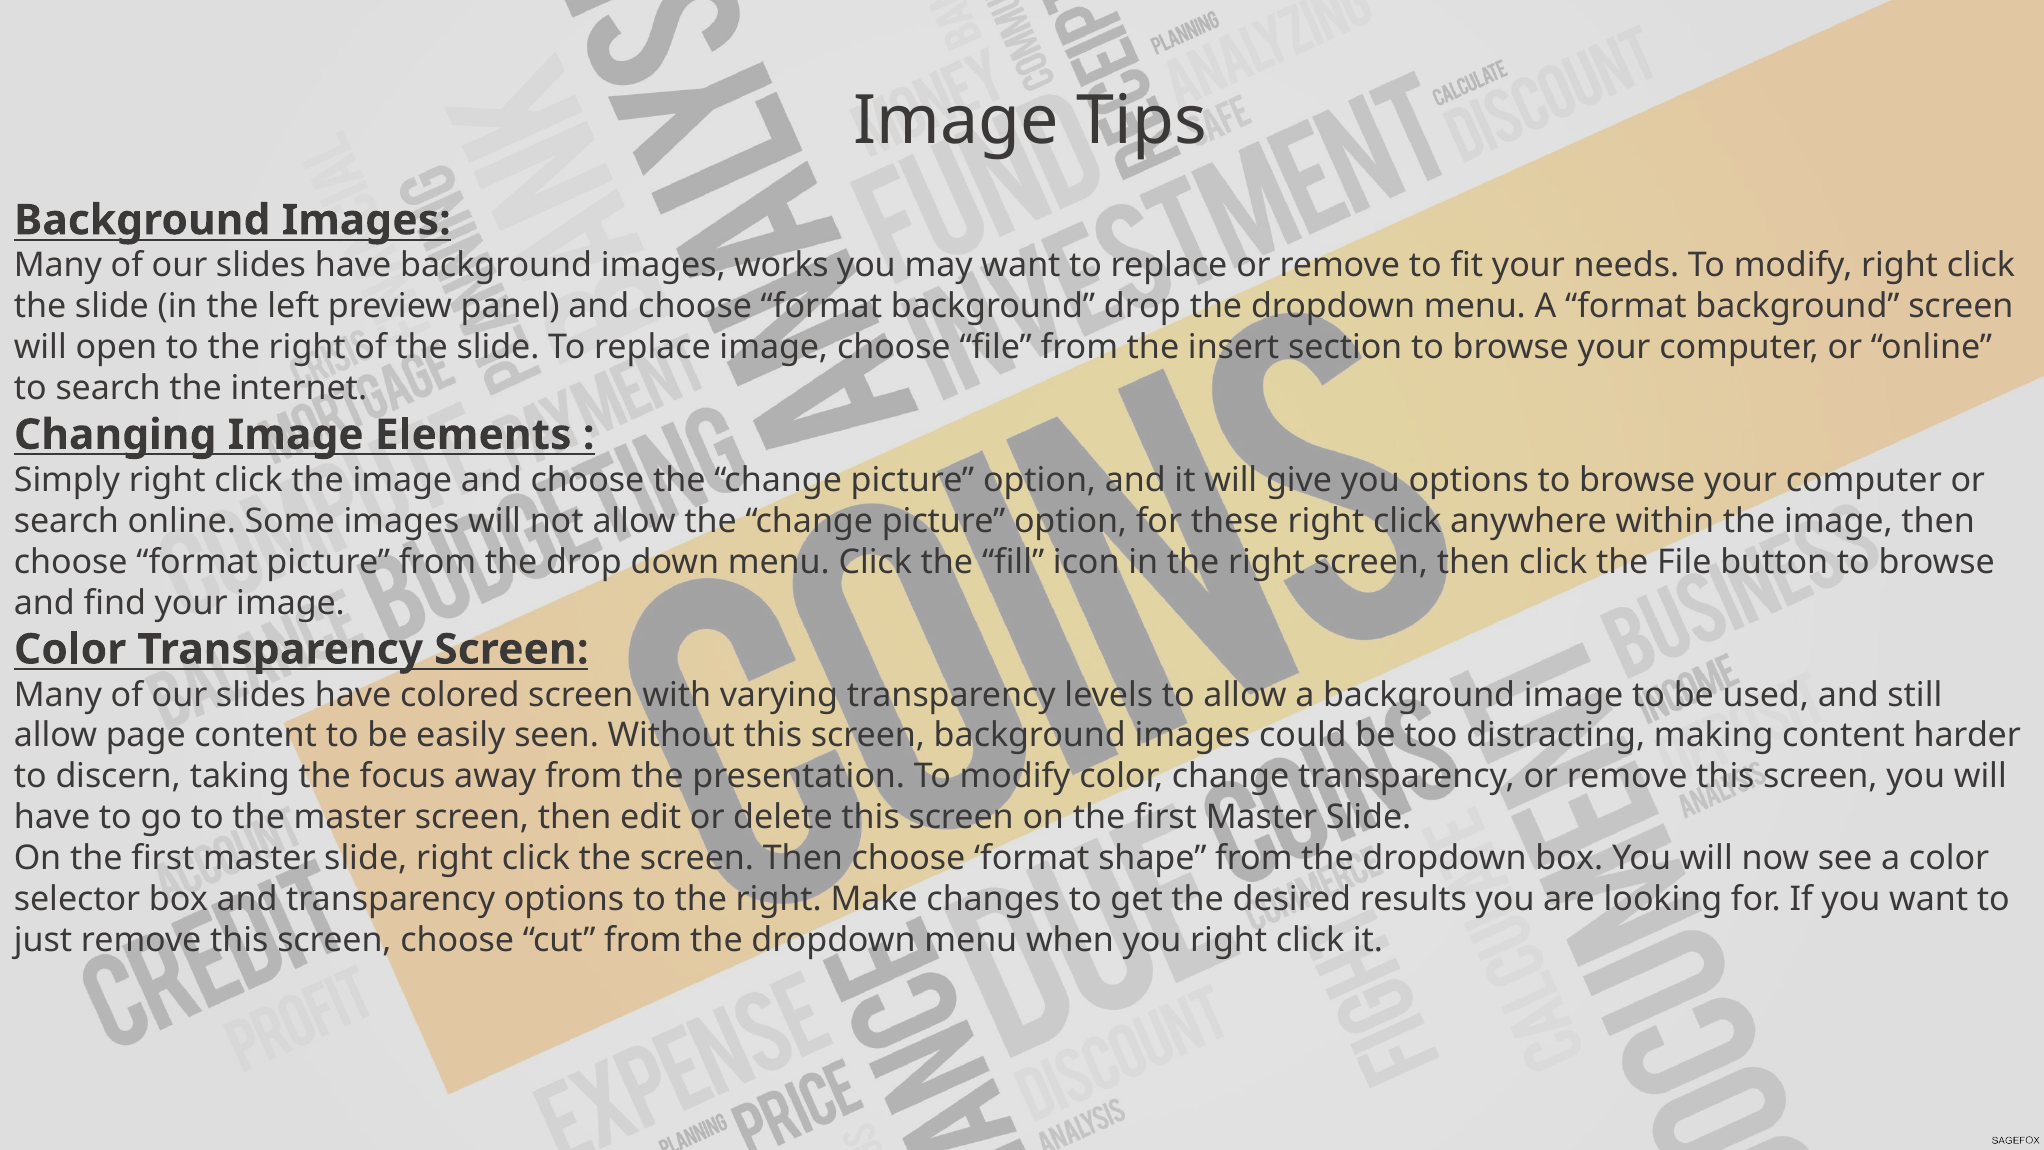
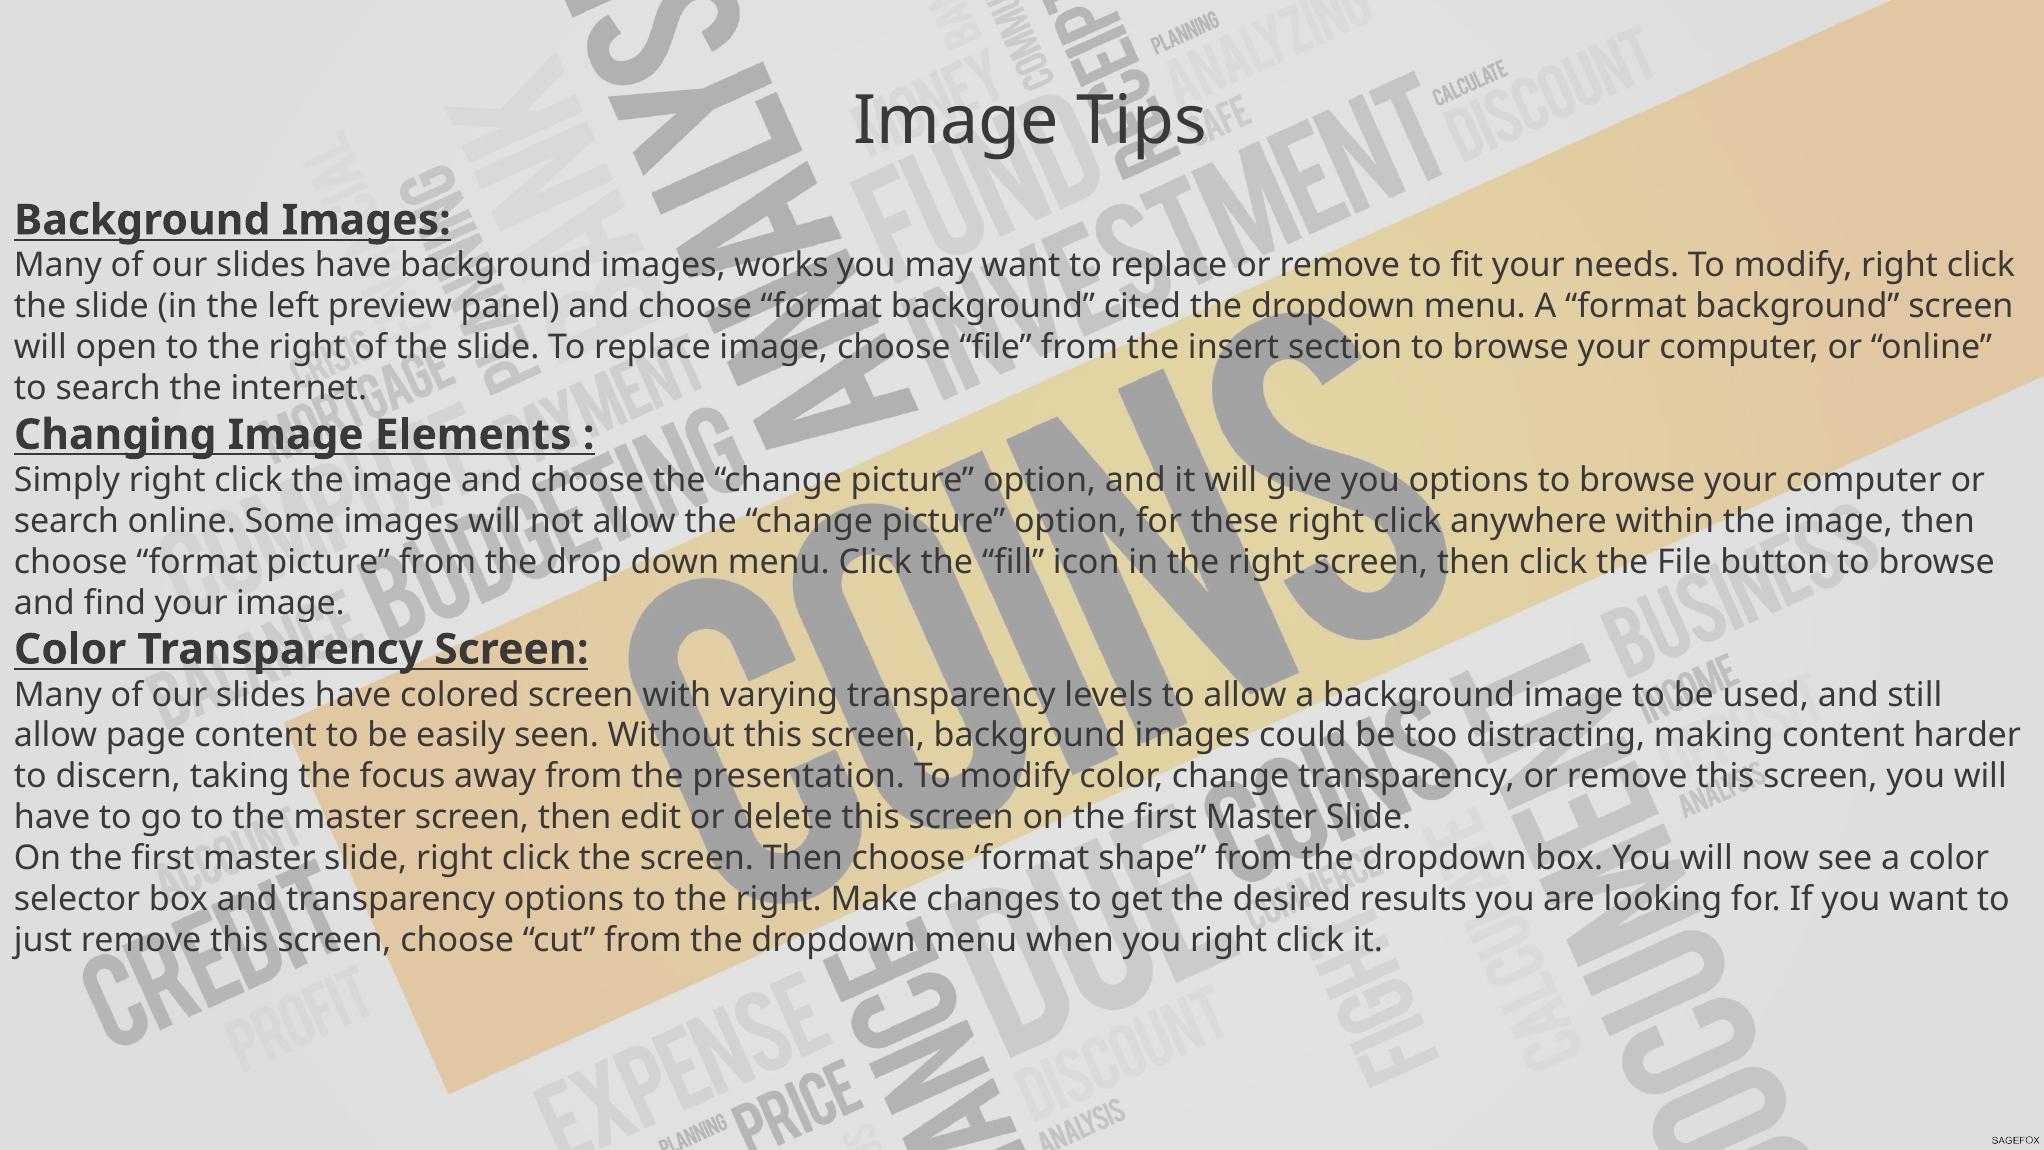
background drop: drop -> cited
